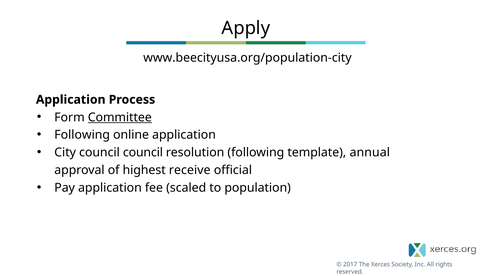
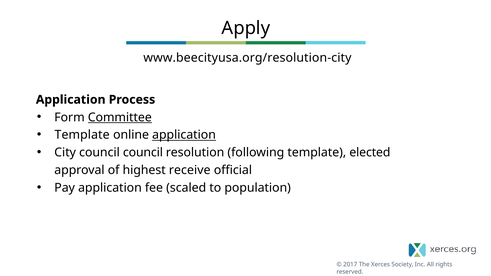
www.beecityusa.org/population-city: www.beecityusa.org/population-city -> www.beecityusa.org/resolution-city
Following at (82, 135): Following -> Template
application at (184, 135) underline: none -> present
annual: annual -> elected
